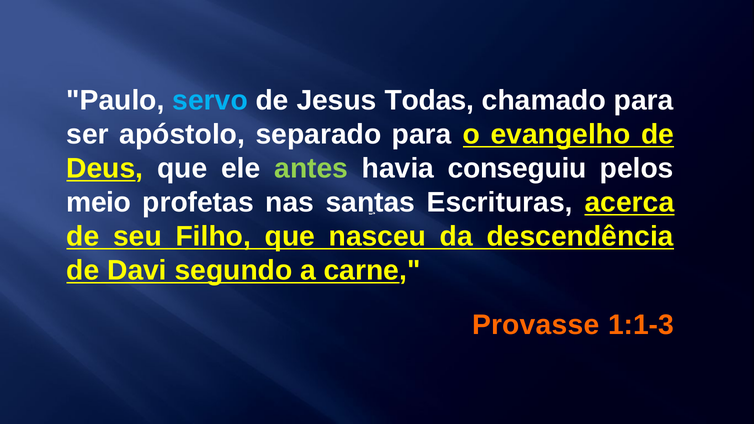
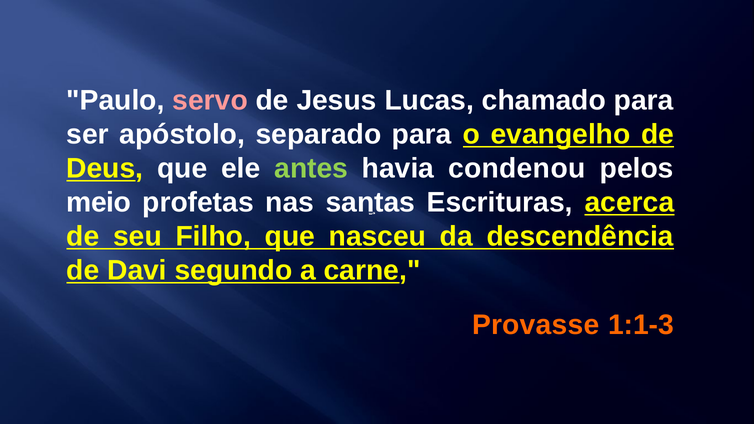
servo at (210, 101) colour: light blue -> pink
Todas: Todas -> Lucas
conseguiu: conseguiu -> condenou
